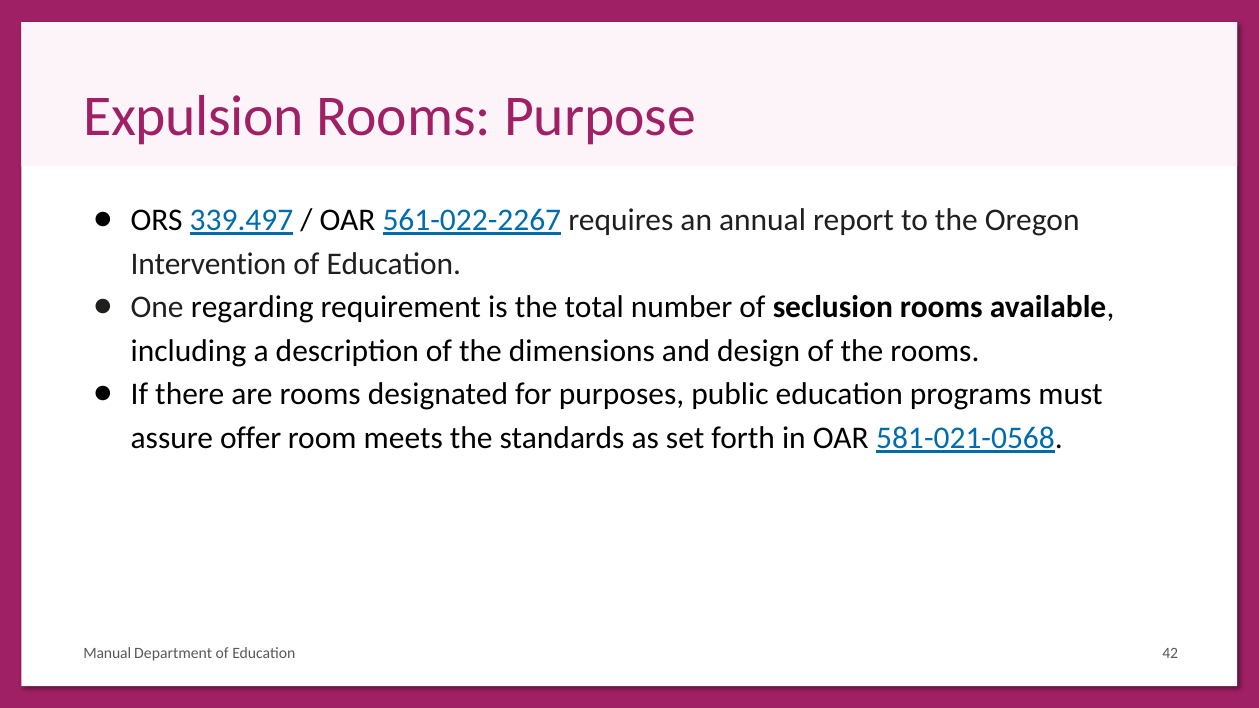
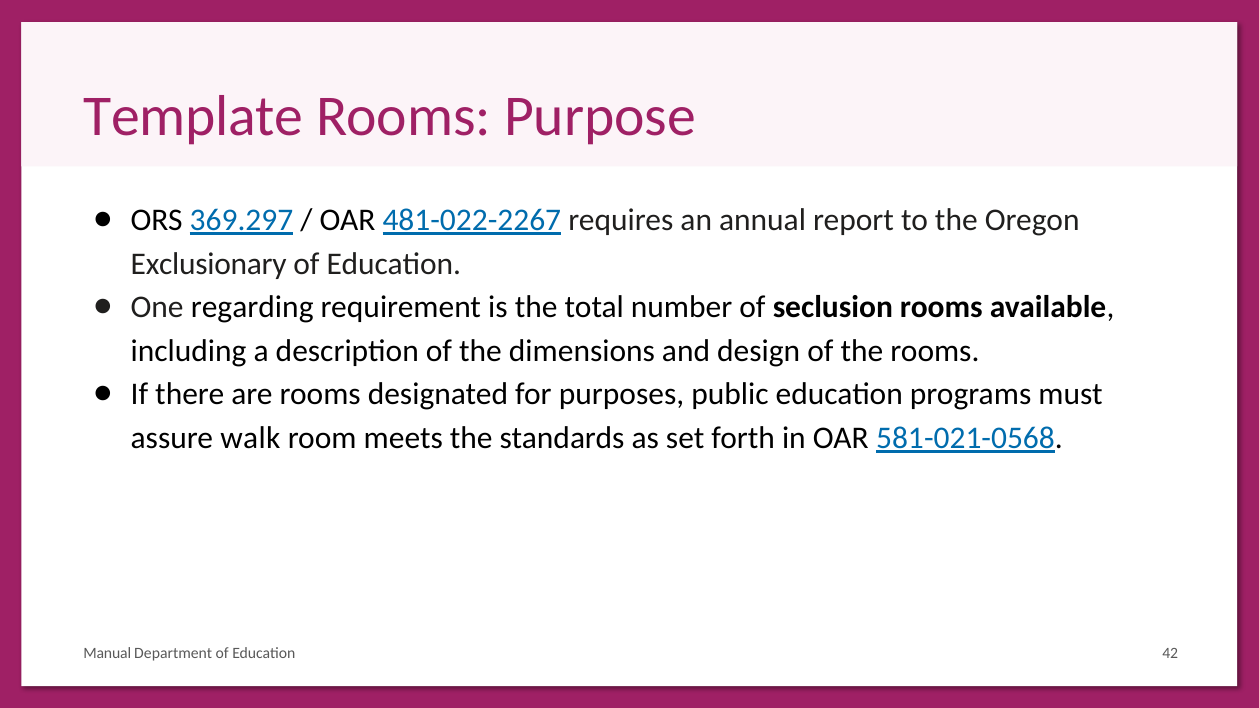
Expulsion: Expulsion -> Template
339.497: 339.497 -> 369.297
561-022-2267: 561-022-2267 -> 481-022-2267
Intervention: Intervention -> Exclusionary
offer: offer -> walk
